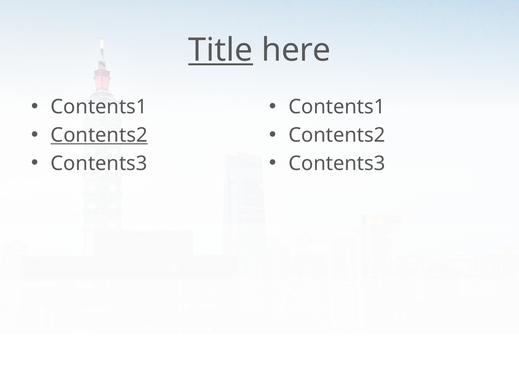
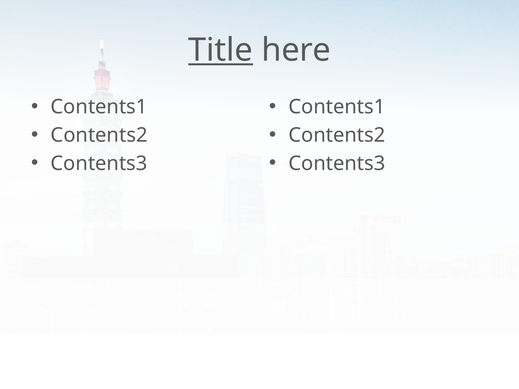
Contents2 at (99, 135) underline: present -> none
